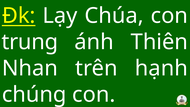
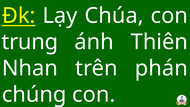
hạnh: hạnh -> phán
